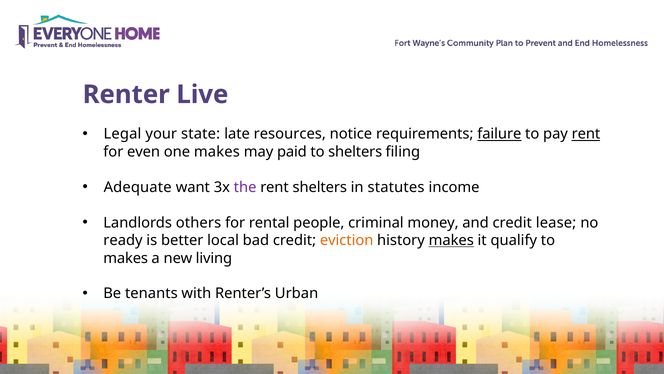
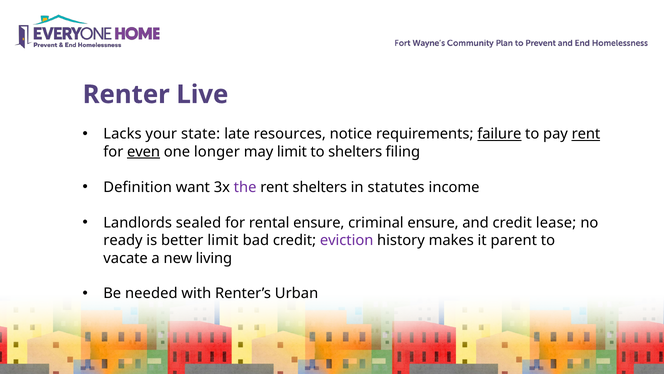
Legal: Legal -> Lacks
even underline: none -> present
one makes: makes -> longer
may paid: paid -> limit
Adequate: Adequate -> Definition
others: others -> sealed
rental people: people -> ensure
criminal money: money -> ensure
better local: local -> limit
eviction colour: orange -> purple
makes at (451, 240) underline: present -> none
qualify: qualify -> parent
makes at (126, 258): makes -> vacate
tenants: tenants -> needed
